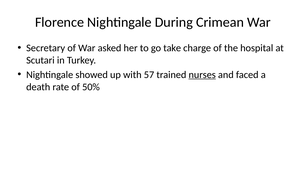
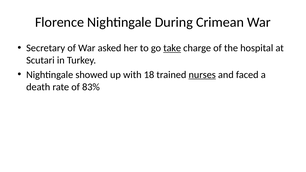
take underline: none -> present
57: 57 -> 18
50%: 50% -> 83%
